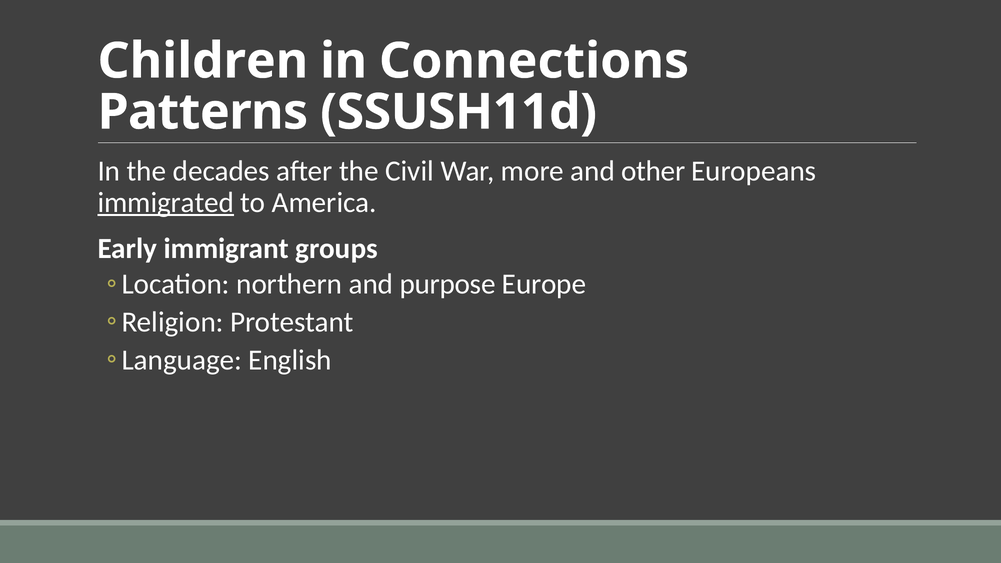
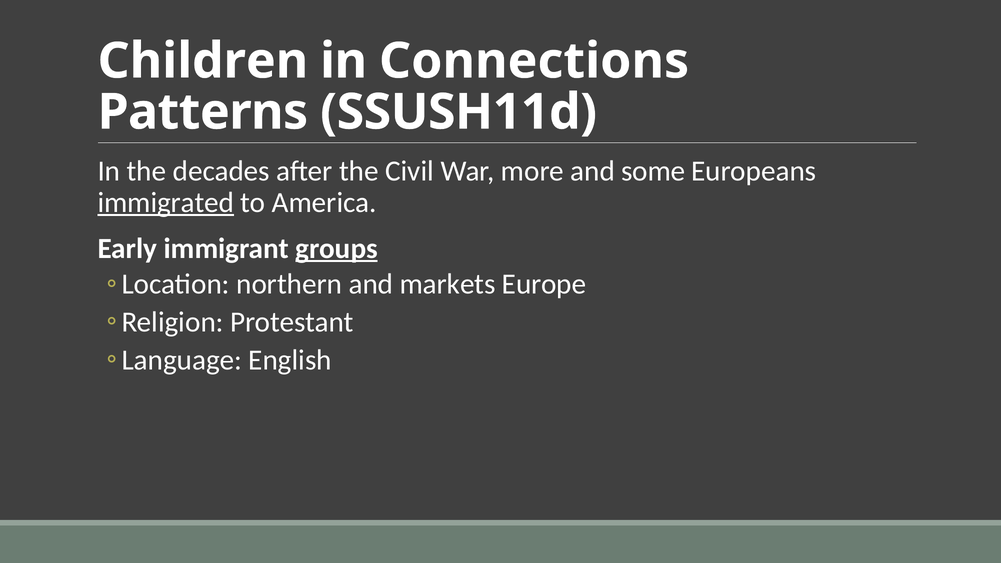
other: other -> some
groups underline: none -> present
purpose: purpose -> markets
